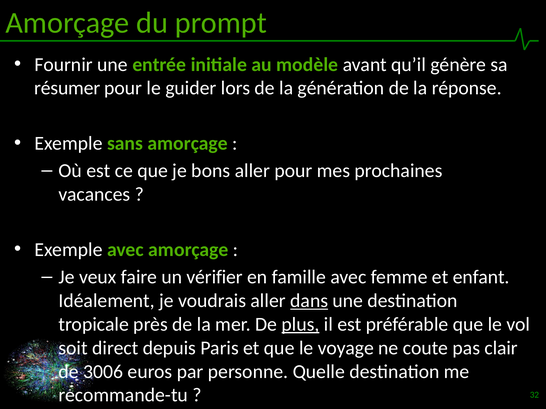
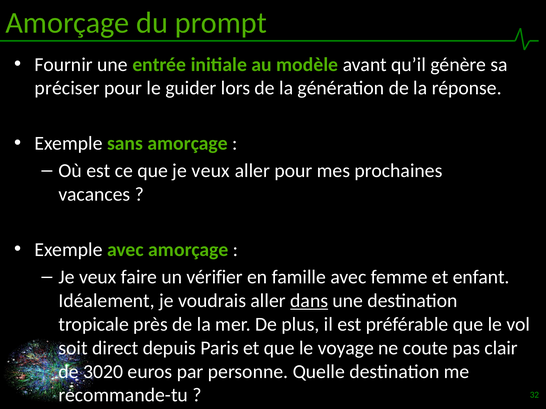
résumer: résumer -> préciser
que je bons: bons -> veux
plus underline: present -> none
3006: 3006 -> 3020
